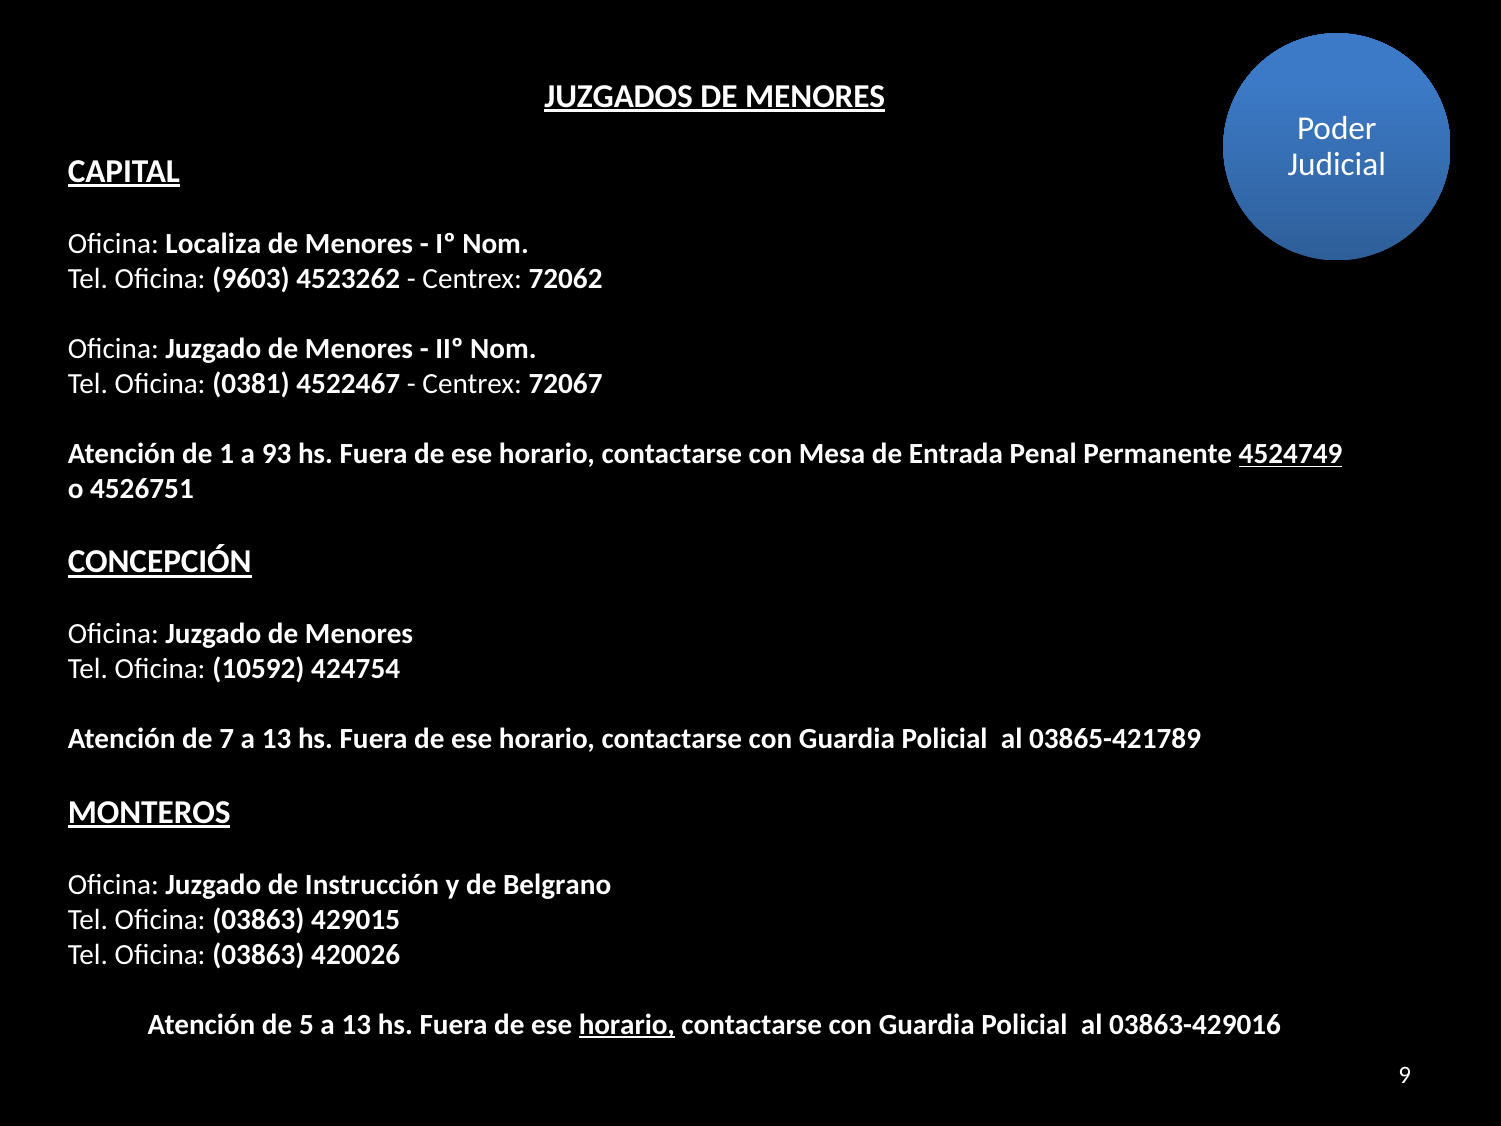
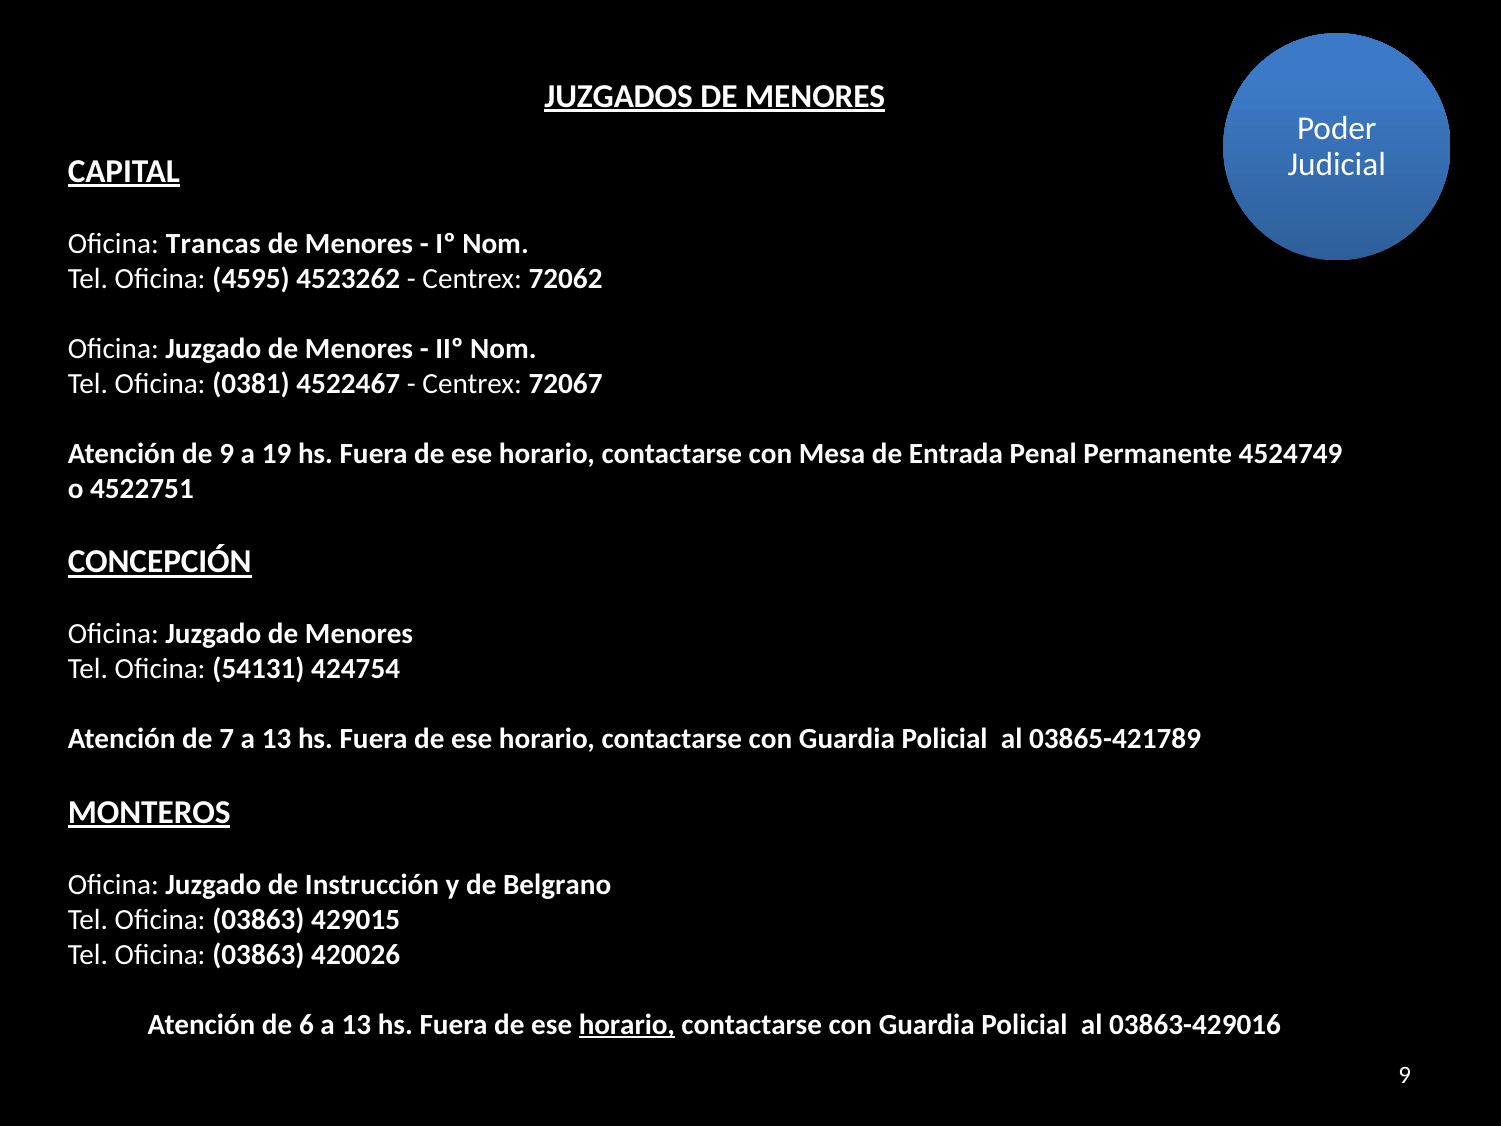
Localiza: Localiza -> Trancas
9603: 9603 -> 4595
de 1: 1 -> 9
93: 93 -> 19
4524749 underline: present -> none
4526751: 4526751 -> 4522751
10592: 10592 -> 54131
5: 5 -> 6
